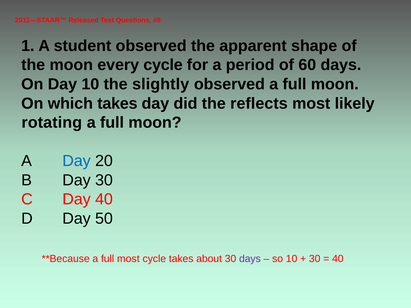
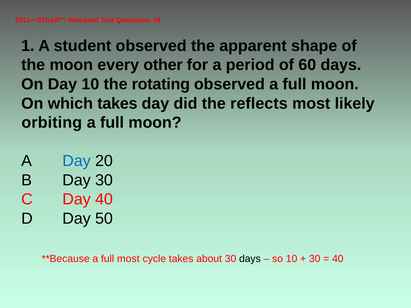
every cycle: cycle -> other
slightly: slightly -> rotating
rotating: rotating -> orbiting
days at (250, 259) colour: purple -> black
